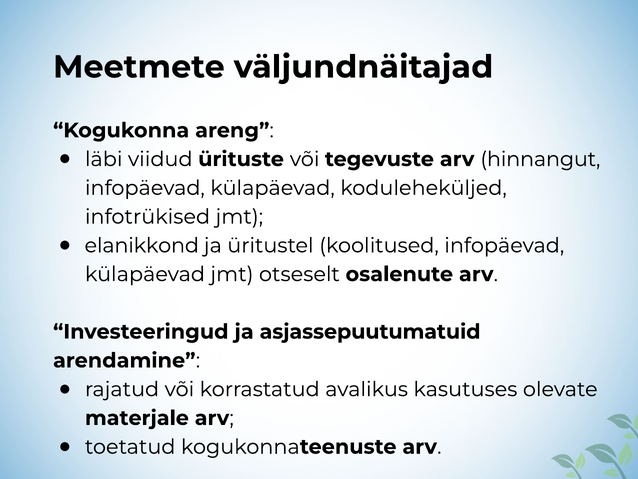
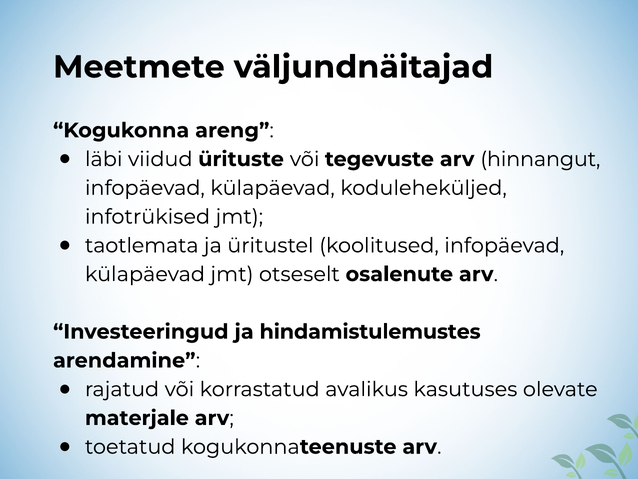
elanikkond: elanikkond -> taotlemata
asjassepuutumatuid: asjassepuutumatuid -> hindamistulemustes
